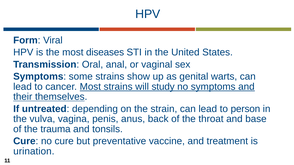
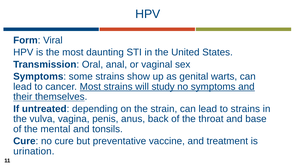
diseases: diseases -> daunting
to person: person -> strains
trauma: trauma -> mental
